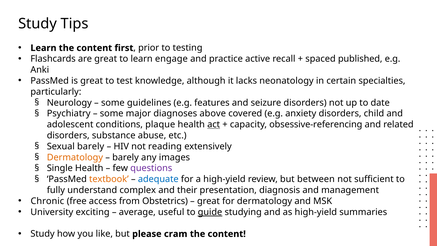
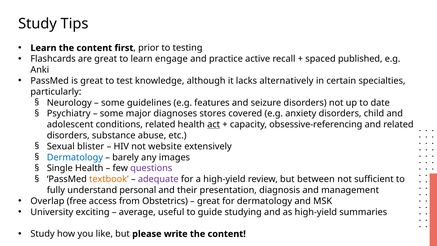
neonatology: neonatology -> alternatively
above: above -> stores
conditions plaque: plaque -> related
Sexual barely: barely -> blister
reading: reading -> website
Dermatology at (75, 157) colour: orange -> blue
adequate colour: blue -> purple
complex: complex -> personal
Chronic: Chronic -> Overlap
guide underline: present -> none
cram: cram -> write
